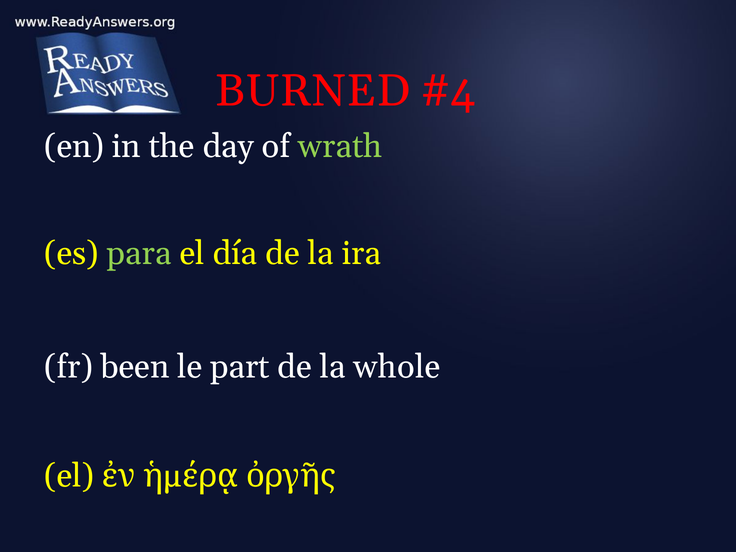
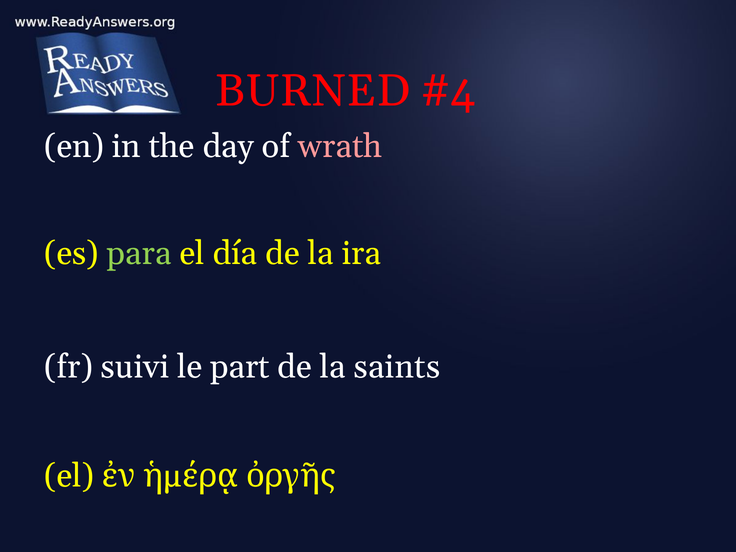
wrath colour: light green -> pink
been: been -> suivi
whole: whole -> saints
